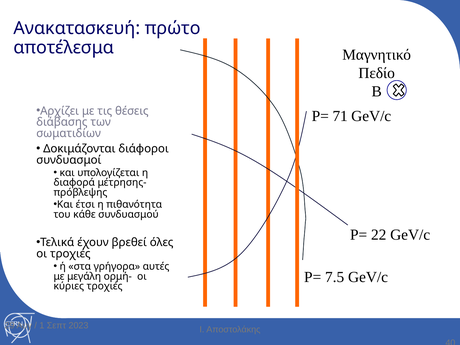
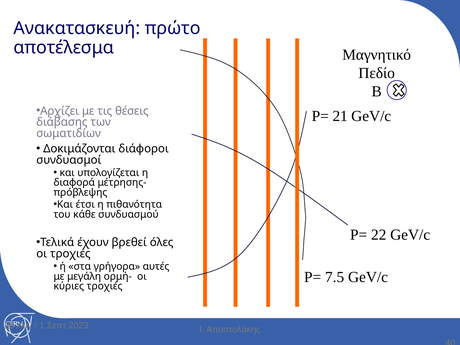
71: 71 -> 21
